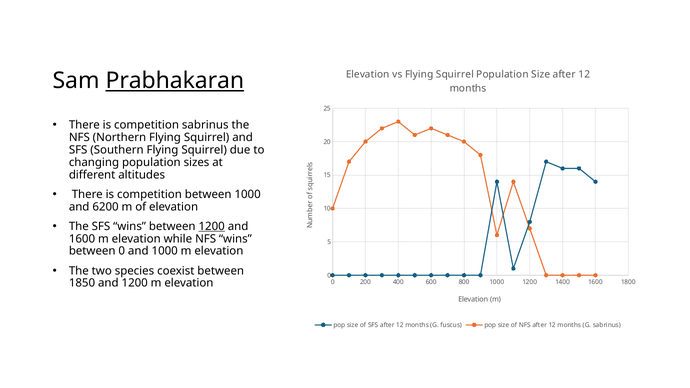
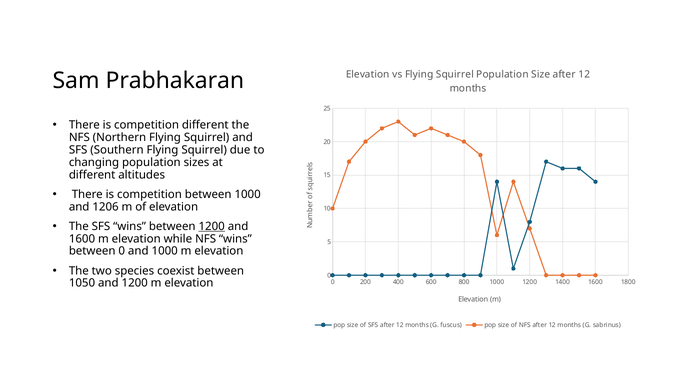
Prabhakaran underline: present -> none
competition sabrinus: sabrinus -> different
6200: 6200 -> 1206
1850: 1850 -> 1050
